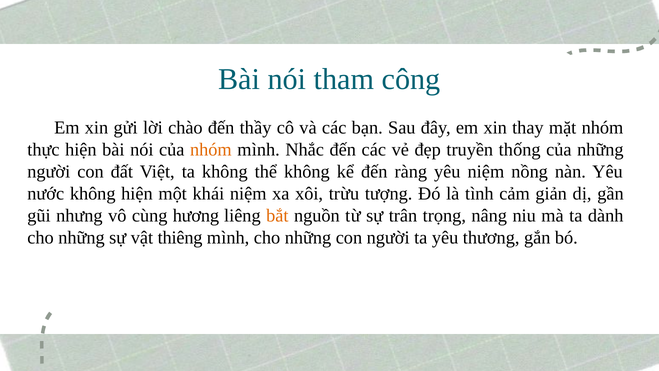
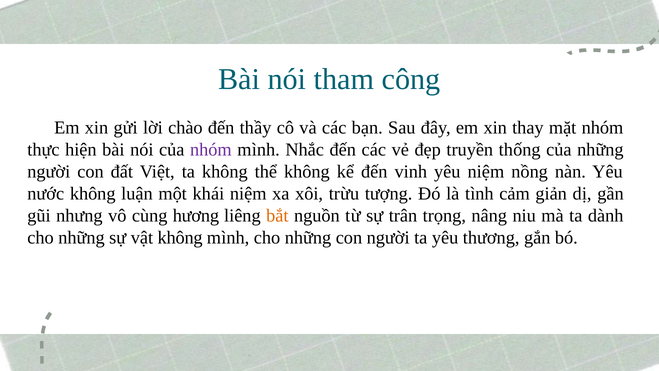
nhóm at (211, 150) colour: orange -> purple
ràng: ràng -> vinh
không hiện: hiện -> luận
vật thiêng: thiêng -> không
